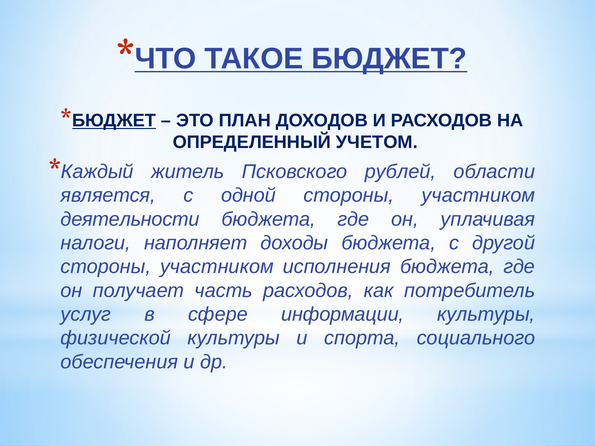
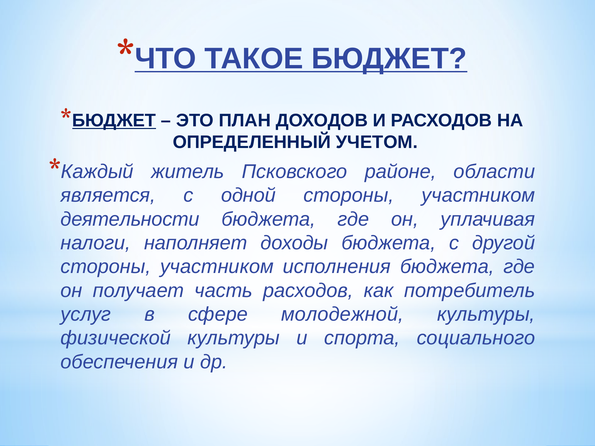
рублей: рублей -> районе
информации: информации -> молодежной
